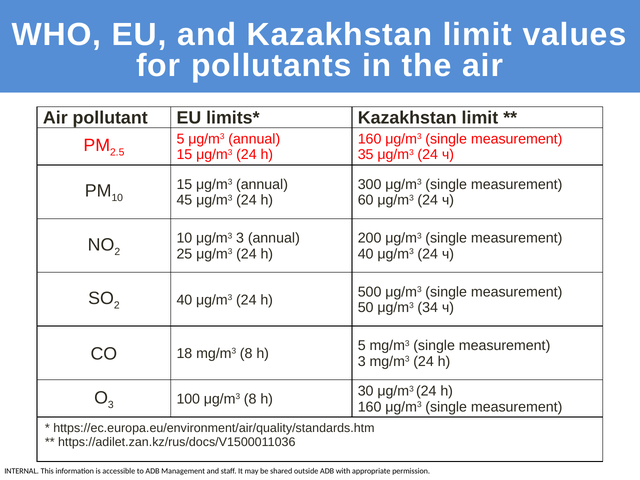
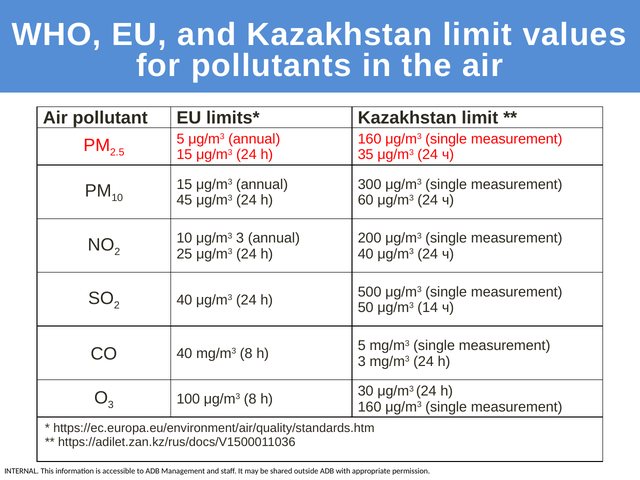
34: 34 -> 14
CO 18: 18 -> 40
